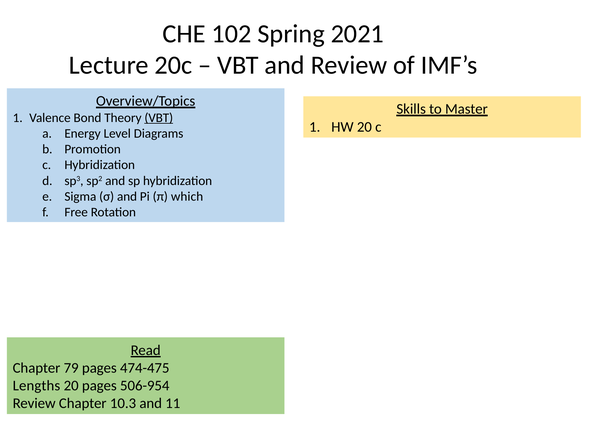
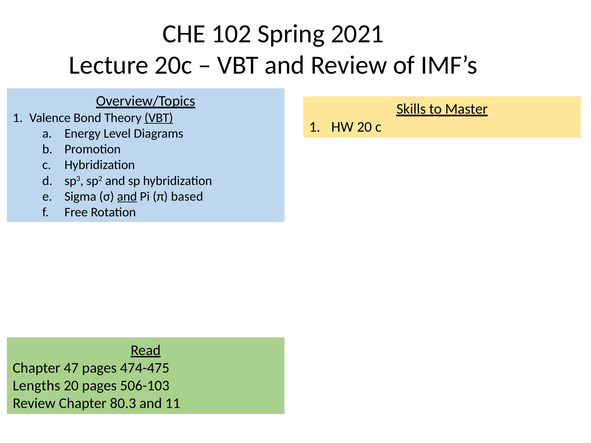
and at (127, 197) underline: none -> present
which: which -> based
79: 79 -> 47
506-954: 506-954 -> 506-103
10.3: 10.3 -> 80.3
